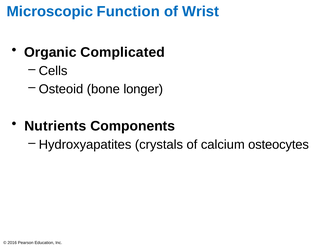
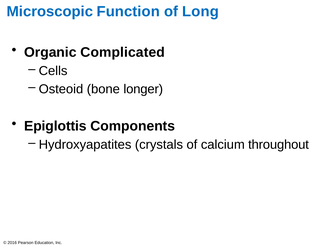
Wrist: Wrist -> Long
Nutrients: Nutrients -> Epiglottis
osteocytes: osteocytes -> throughout
